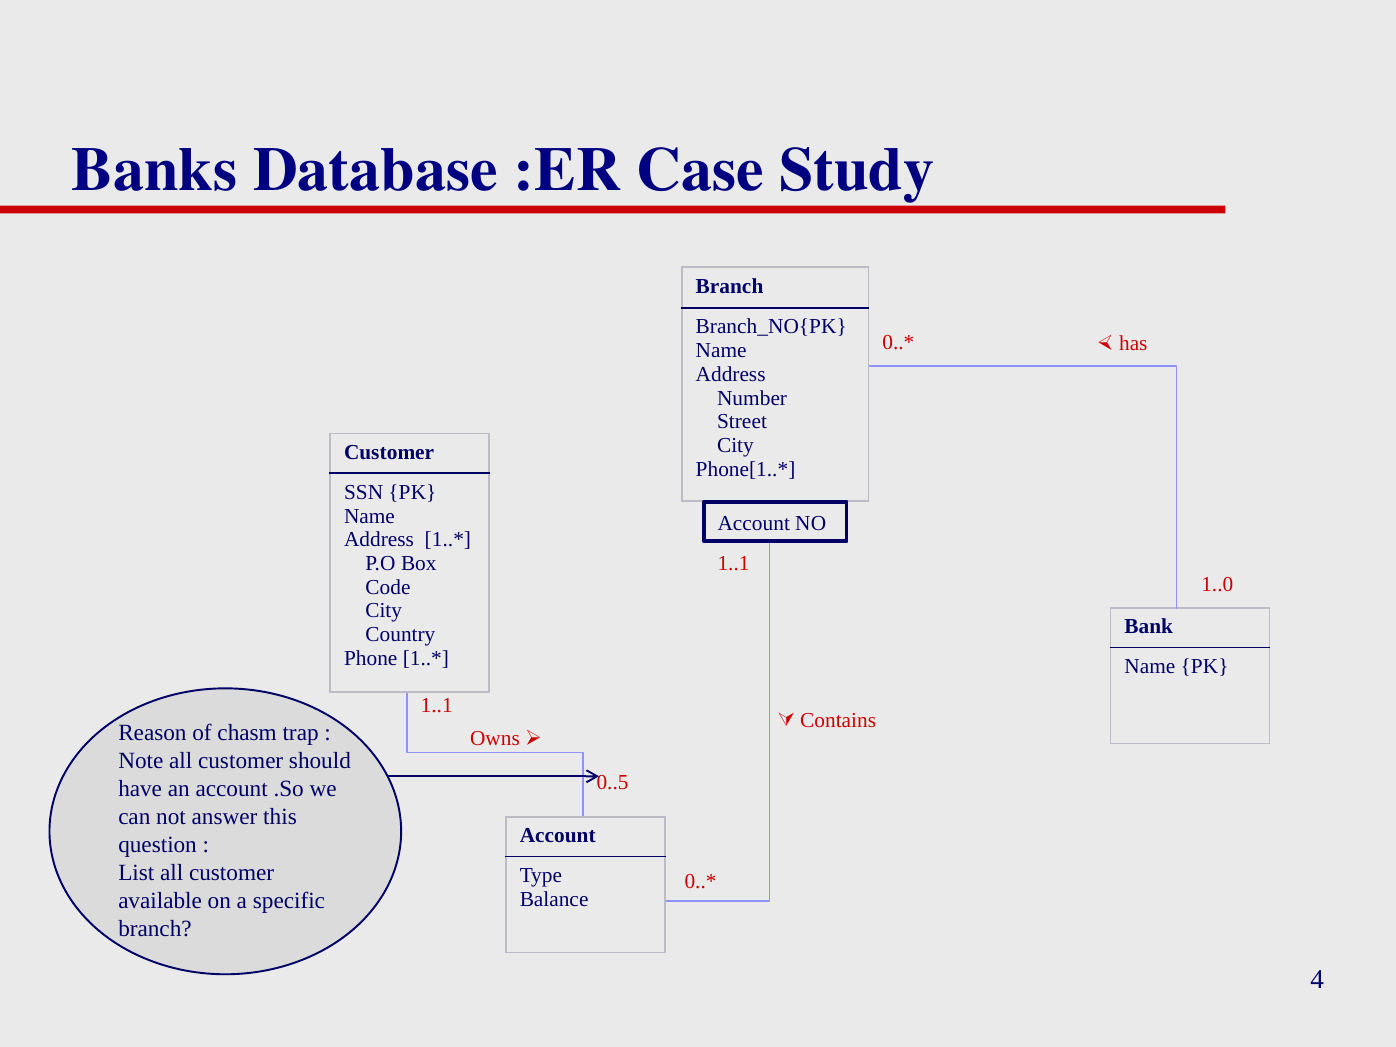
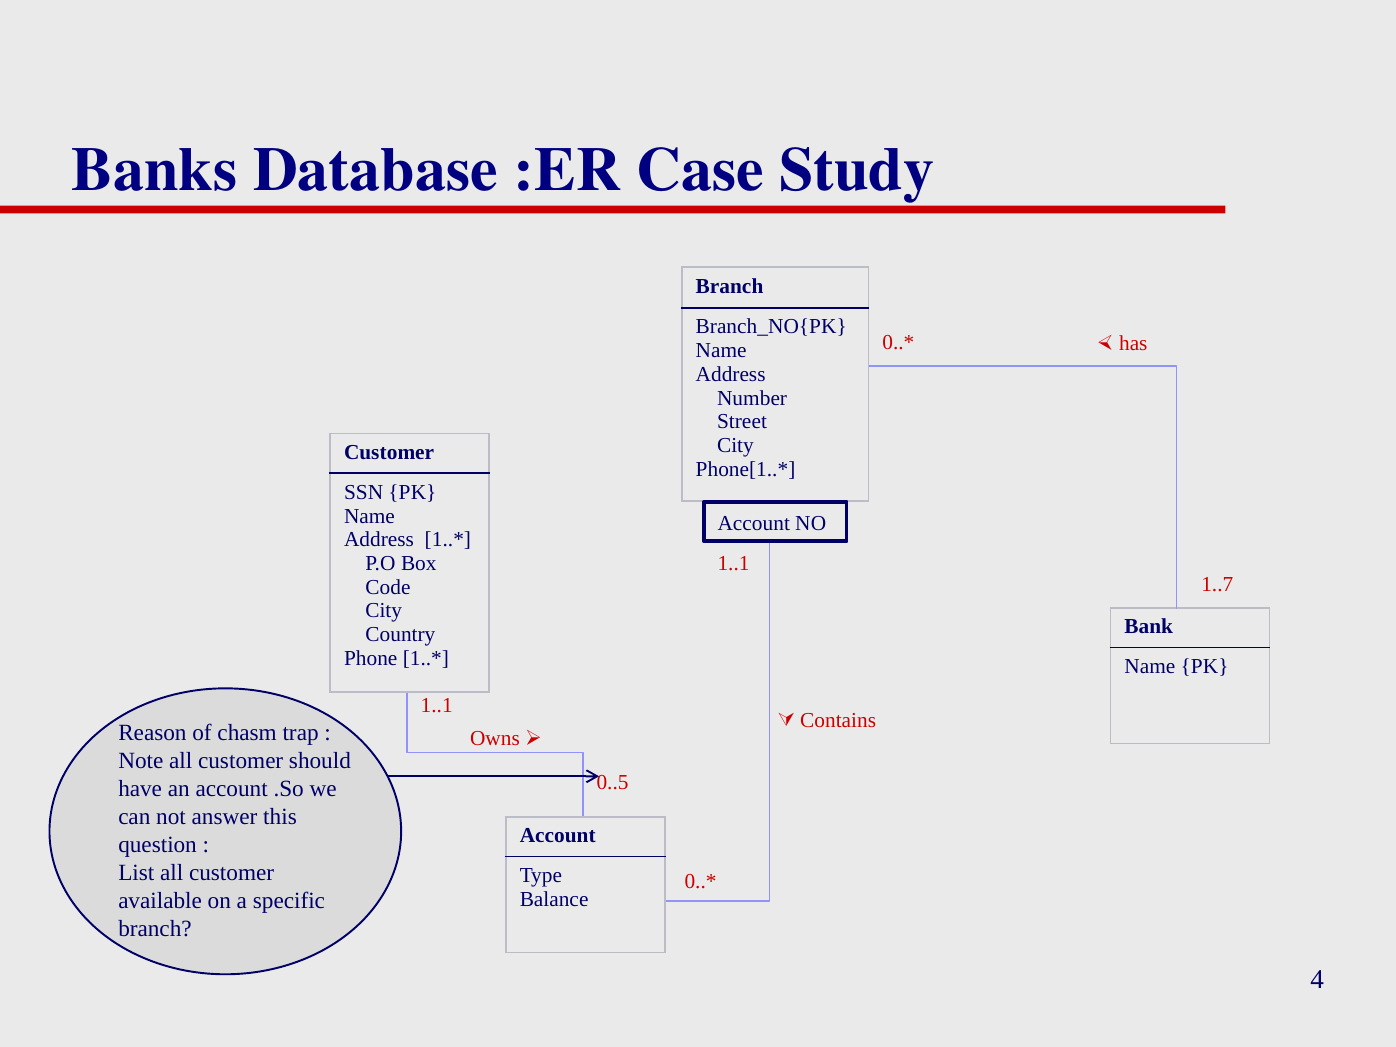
1..0: 1..0 -> 1..7
